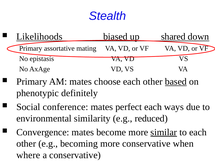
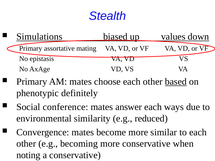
Likelihoods: Likelihoods -> Simulations
shared: shared -> values
perfect: perfect -> answer
similar underline: present -> none
where: where -> noting
